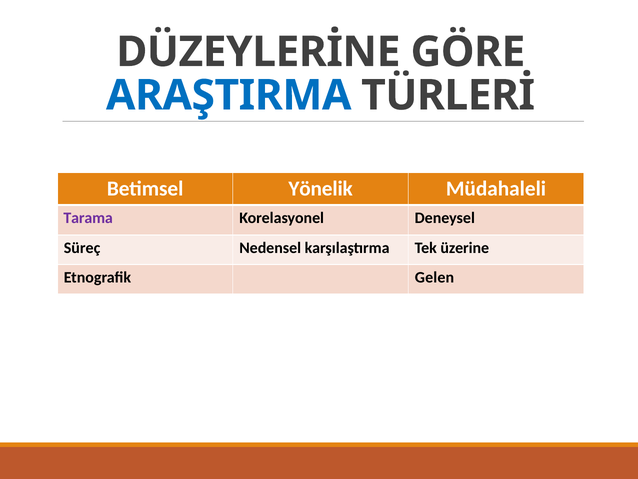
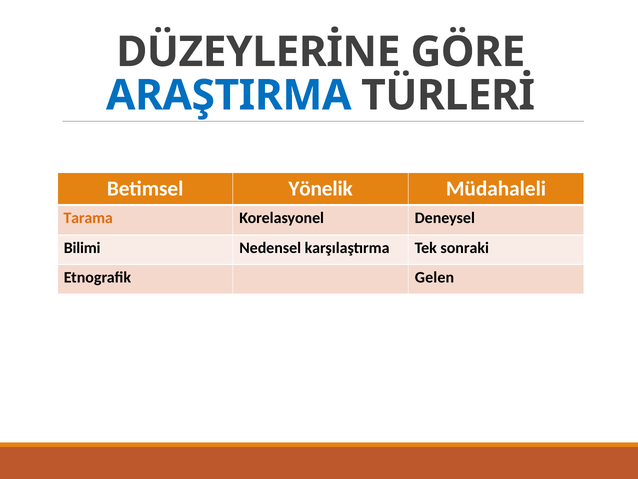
Tarama colour: purple -> orange
Süreç: Süreç -> Bilimi
üzerine: üzerine -> sonraki
